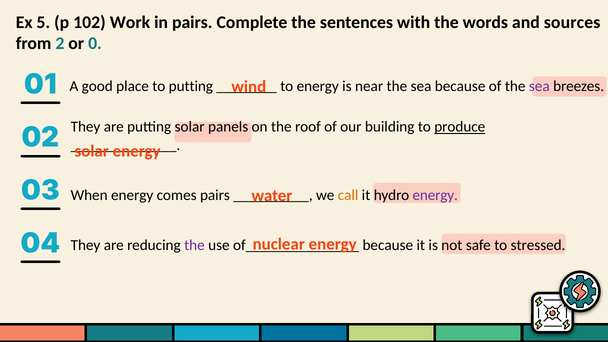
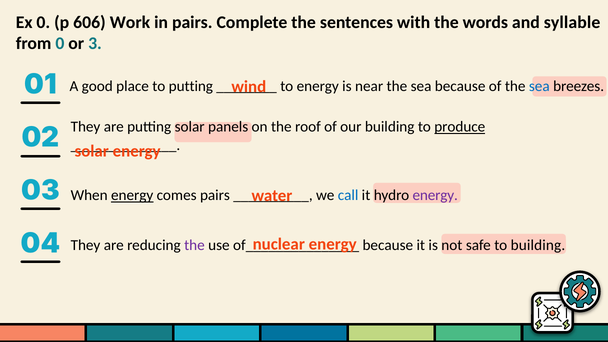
Ex 5: 5 -> 0
102: 102 -> 606
sources: sources -> syllable
from 2: 2 -> 0
0: 0 -> 3
sea at (539, 86) colour: purple -> blue
energy at (132, 195) underline: none -> present
call colour: orange -> blue
to stressed: stressed -> building
